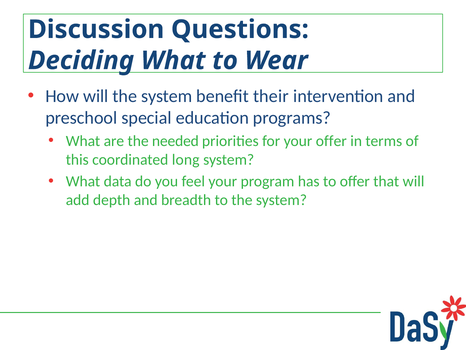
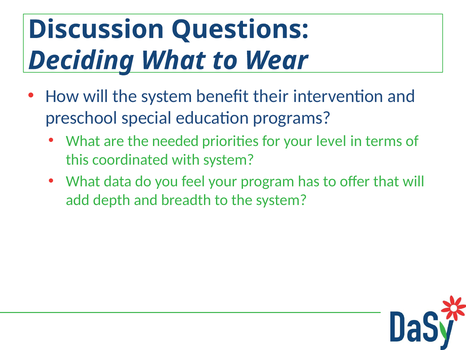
your offer: offer -> level
long: long -> with
